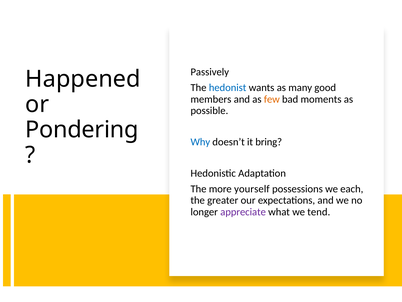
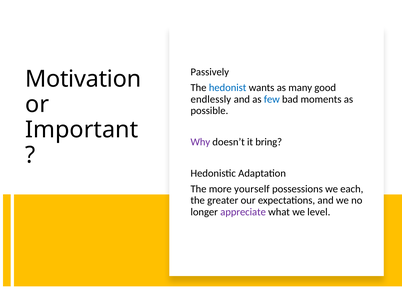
Happened: Happened -> Motivation
members: members -> endlessly
few colour: orange -> blue
Pondering: Pondering -> Important
Why colour: blue -> purple
tend: tend -> level
